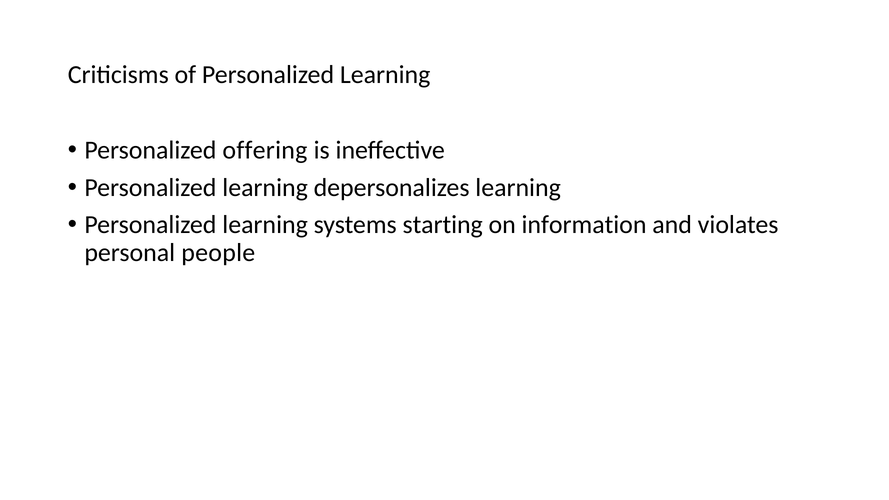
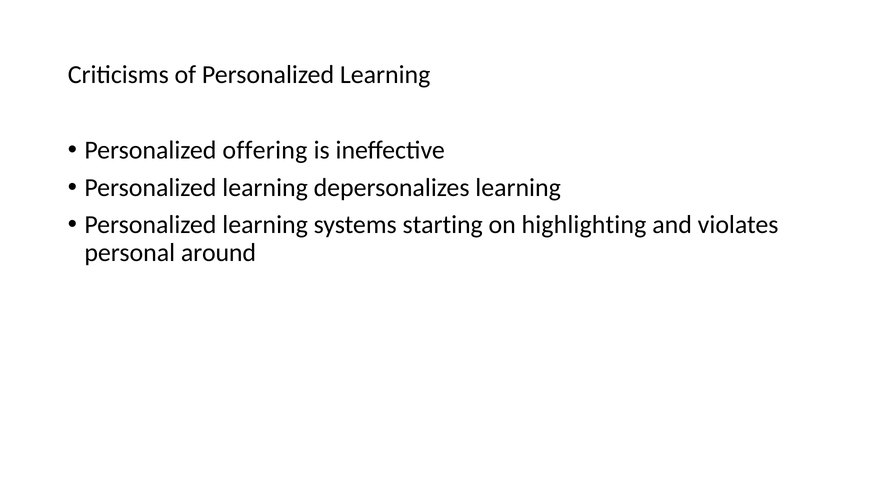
information: information -> highlighting
people: people -> around
